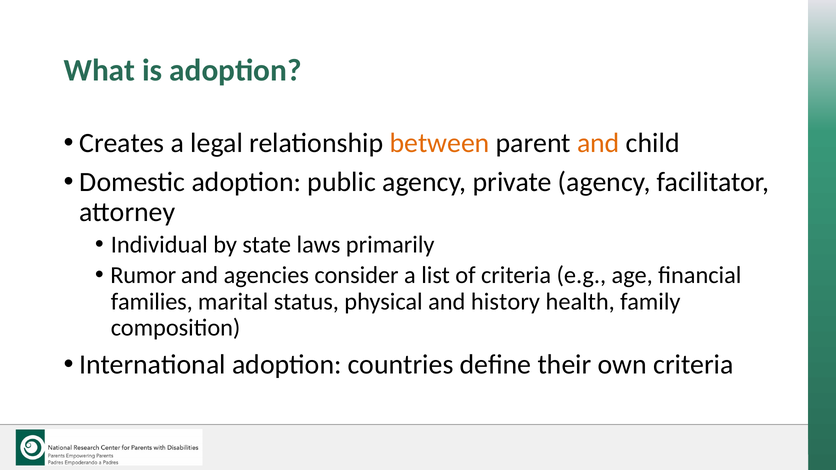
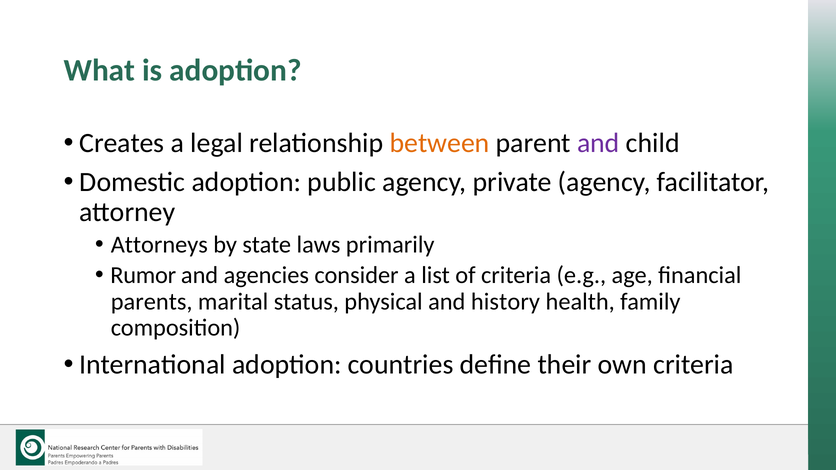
and at (598, 143) colour: orange -> purple
Individual: Individual -> Attorneys
families: families -> parents
